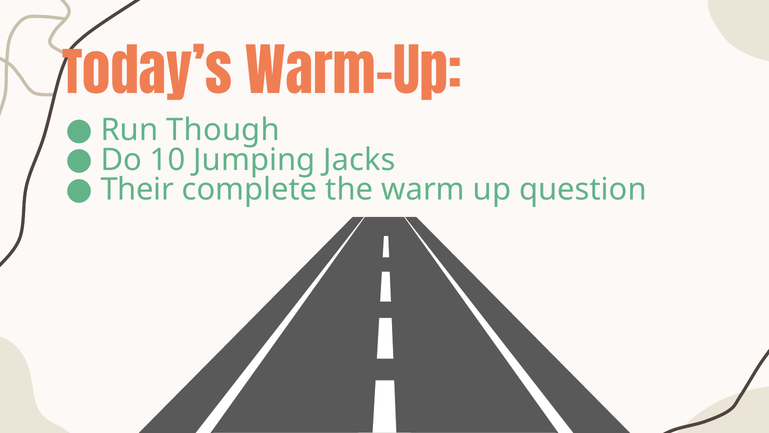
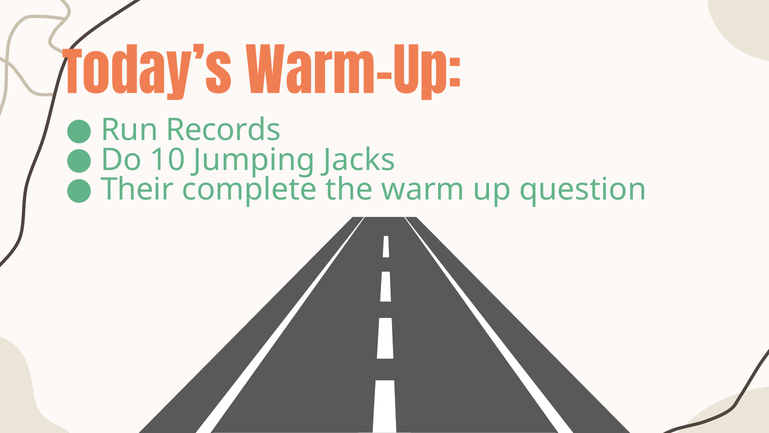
Though: Though -> Records
